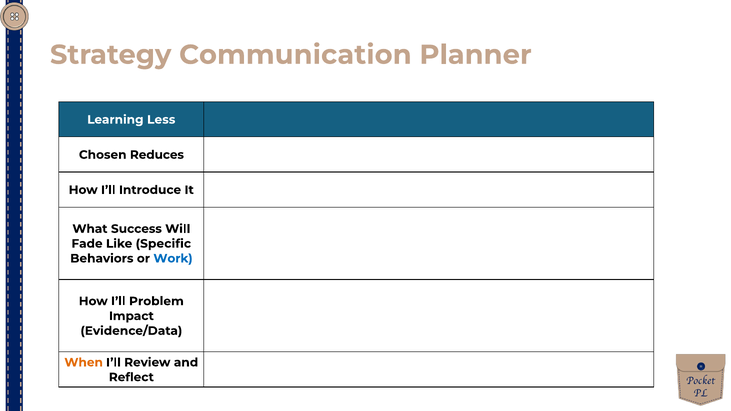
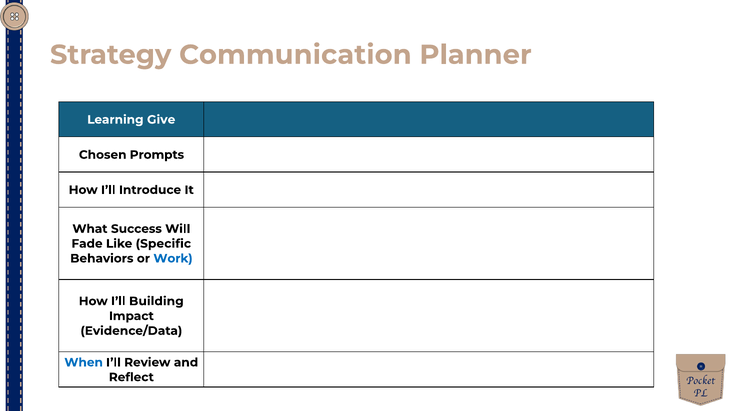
Less: Less -> Give
Reduces: Reduces -> Prompts
Problem: Problem -> Building
When colour: orange -> blue
